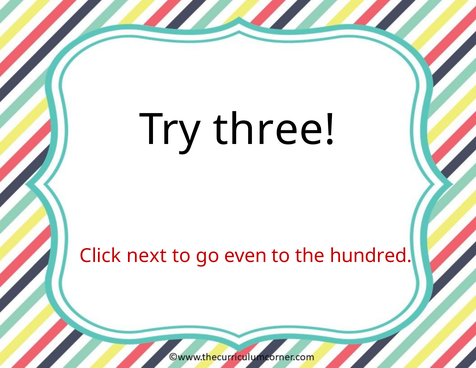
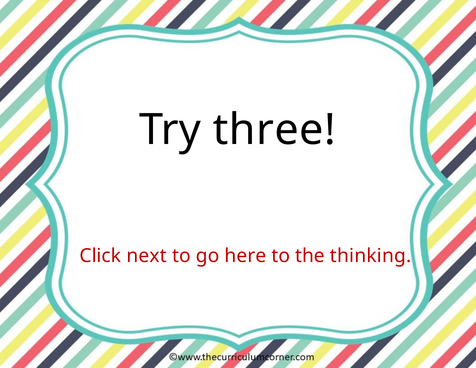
even: even -> here
hundred: hundred -> thinking
